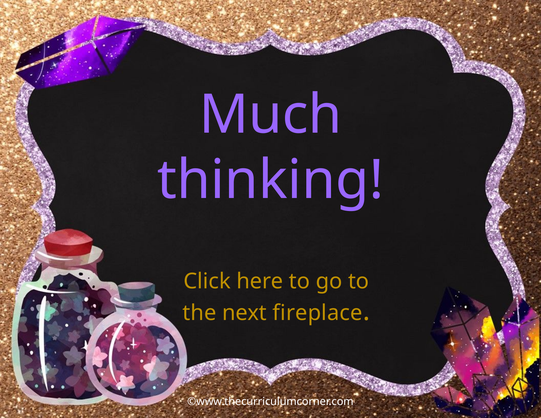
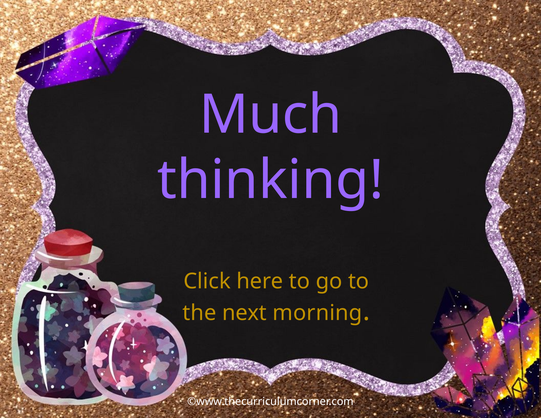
fireplace: fireplace -> morning
